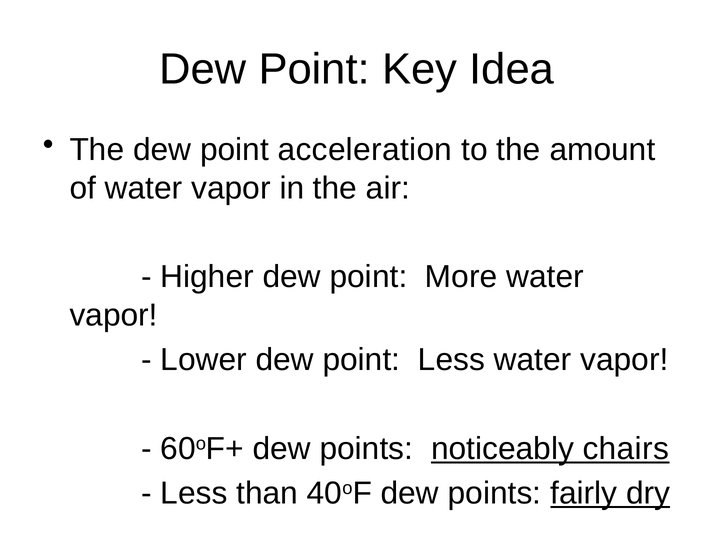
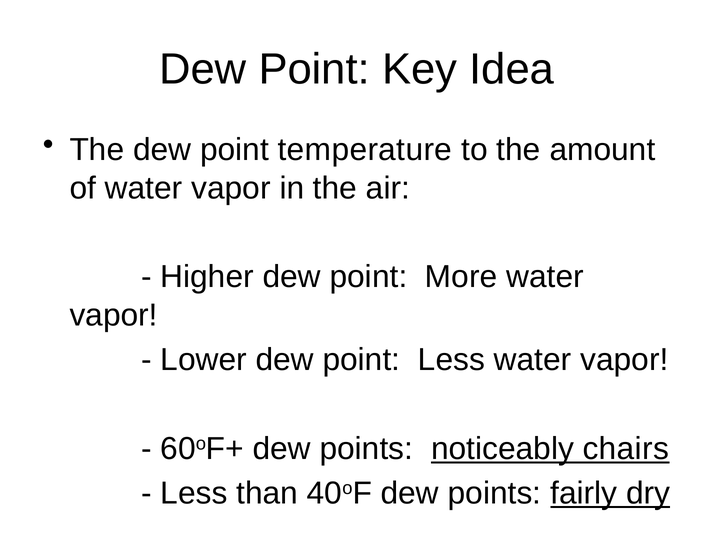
acceleration: acceleration -> temperature
